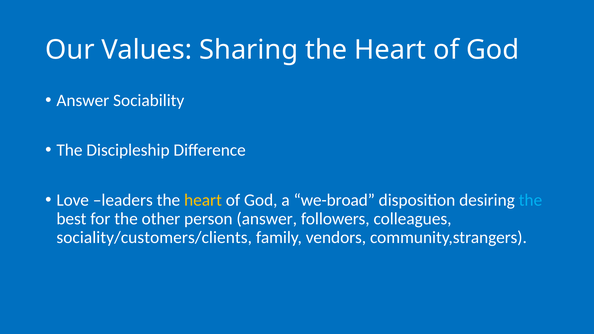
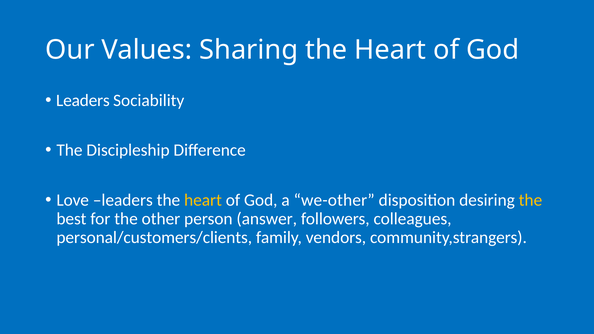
Answer at (83, 100): Answer -> Leaders
we-broad: we-broad -> we-other
the at (530, 200) colour: light blue -> yellow
sociality/customers/clients: sociality/customers/clients -> personal/customers/clients
